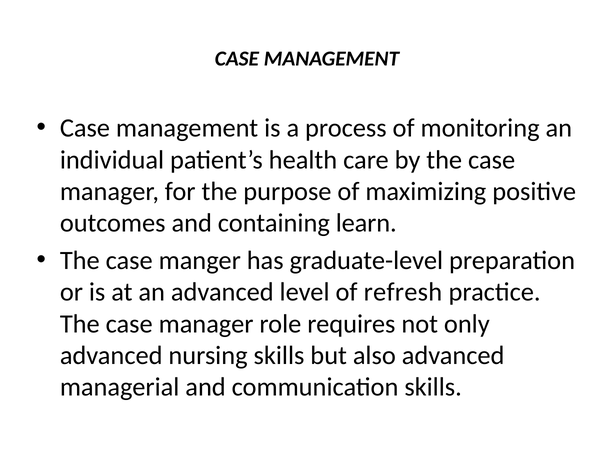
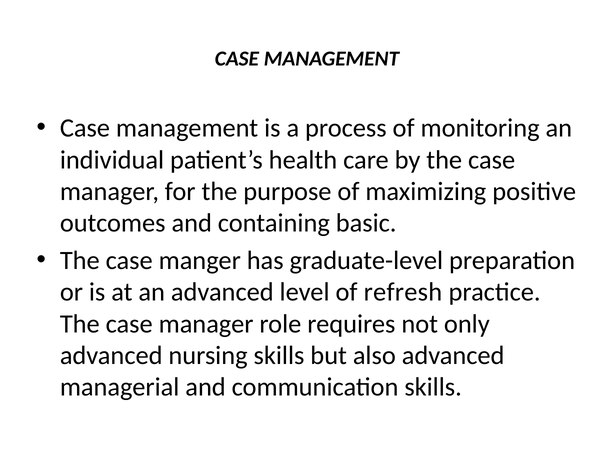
learn: learn -> basic
